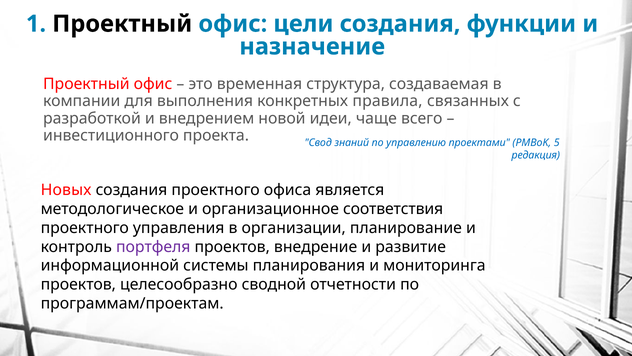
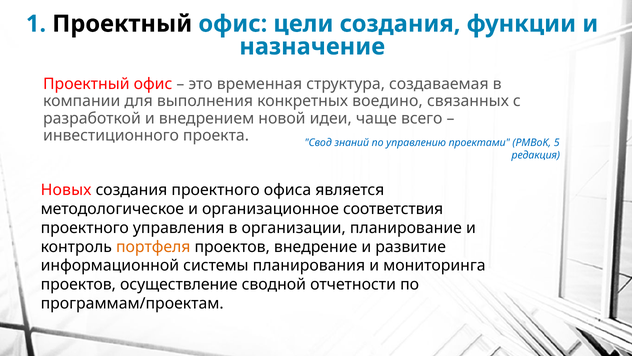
правила: правила -> воедино
портфеля colour: purple -> orange
целесообразно: целесообразно -> осуществление
